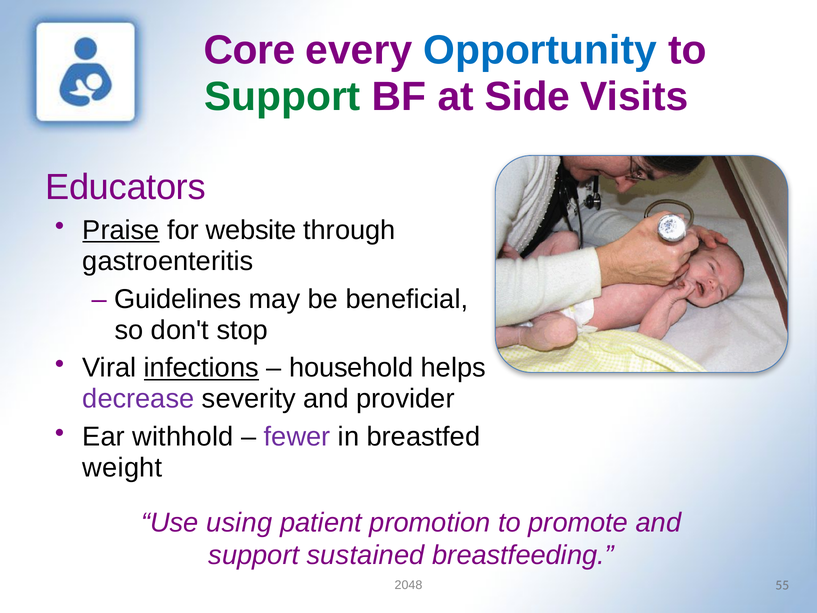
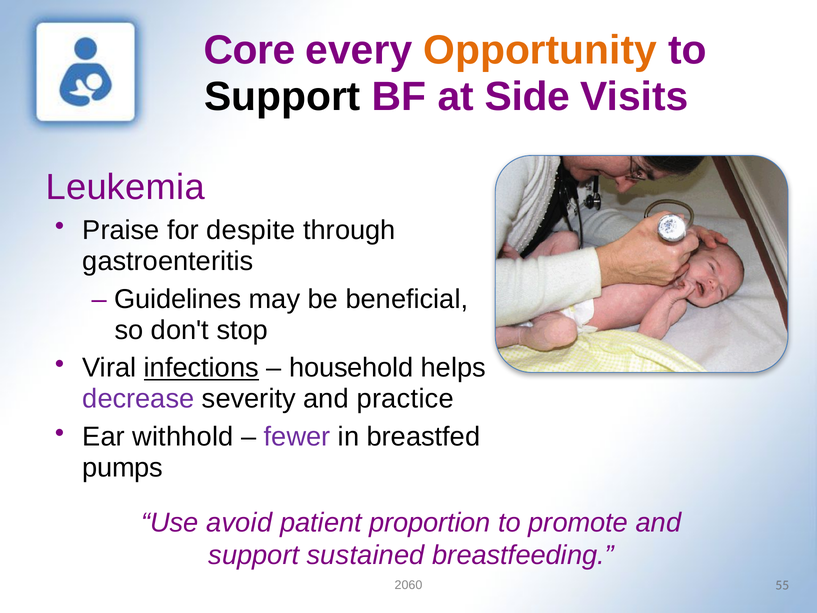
Opportunity colour: blue -> orange
Support at (282, 97) colour: green -> black
Educators: Educators -> Leukemia
Praise underline: present -> none
website: website -> despite
provider: provider -> practice
weight: weight -> pumps
using: using -> avoid
promotion: promotion -> proportion
2048: 2048 -> 2060
